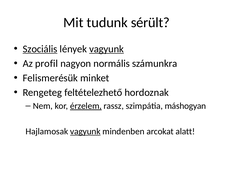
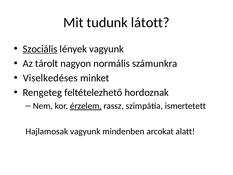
sérült: sérült -> látott
vagyunk at (107, 49) underline: present -> none
profil: profil -> tárolt
Felismerésük: Felismerésük -> Viselkedéses
máshogyan: máshogyan -> ismertetett
vagyunk at (85, 131) underline: present -> none
